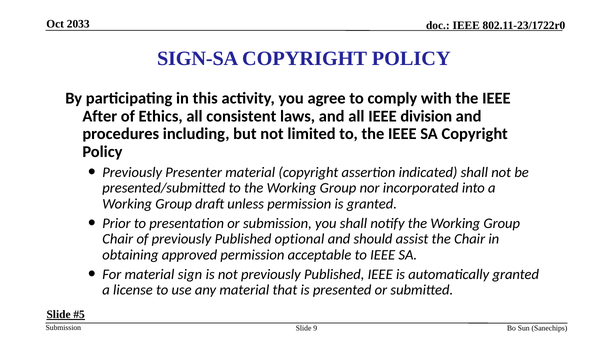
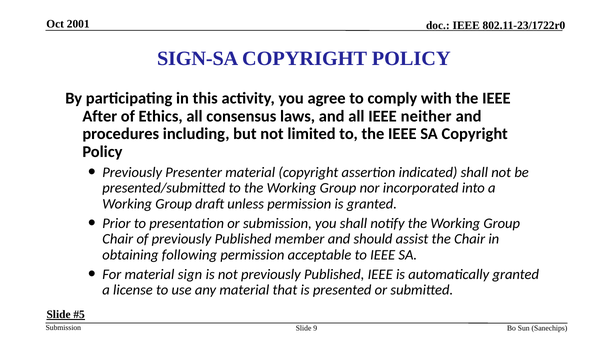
2033: 2033 -> 2001
consistent: consistent -> consensus
division: division -> neither
optional: optional -> member
approved: approved -> following
